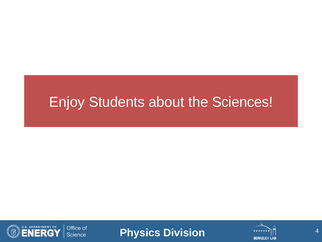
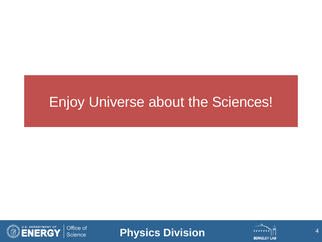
Students: Students -> Universe
